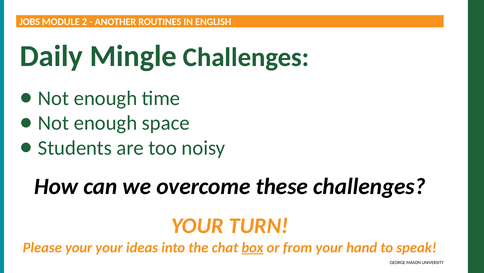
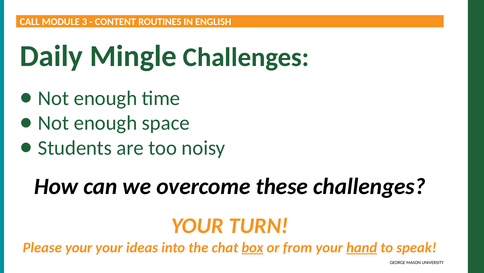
JOBS: JOBS -> CALL
2: 2 -> 3
ANOTHER: ANOTHER -> CONTENT
hand underline: none -> present
